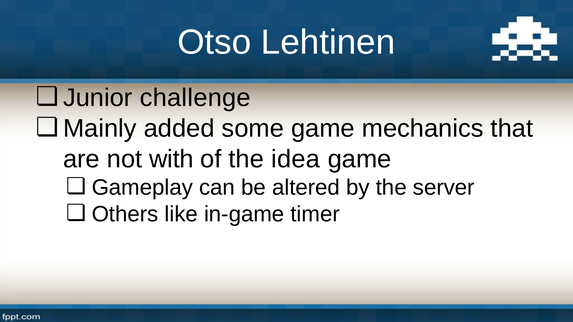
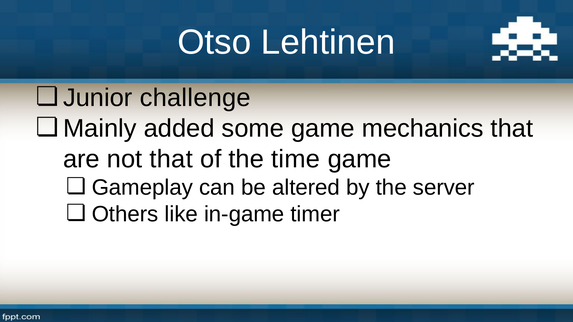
not with: with -> that
idea: idea -> time
